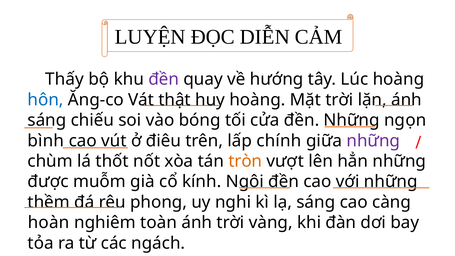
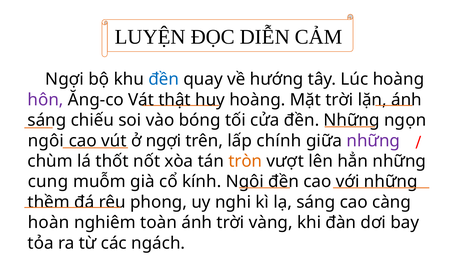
Thấy at (65, 79): Thấy -> Ngợi
đền at (164, 79) colour: purple -> blue
hôn colour: blue -> purple
bình at (46, 141): bình -> ngôi
ở điêu: điêu -> ngợi
được: được -> cung
